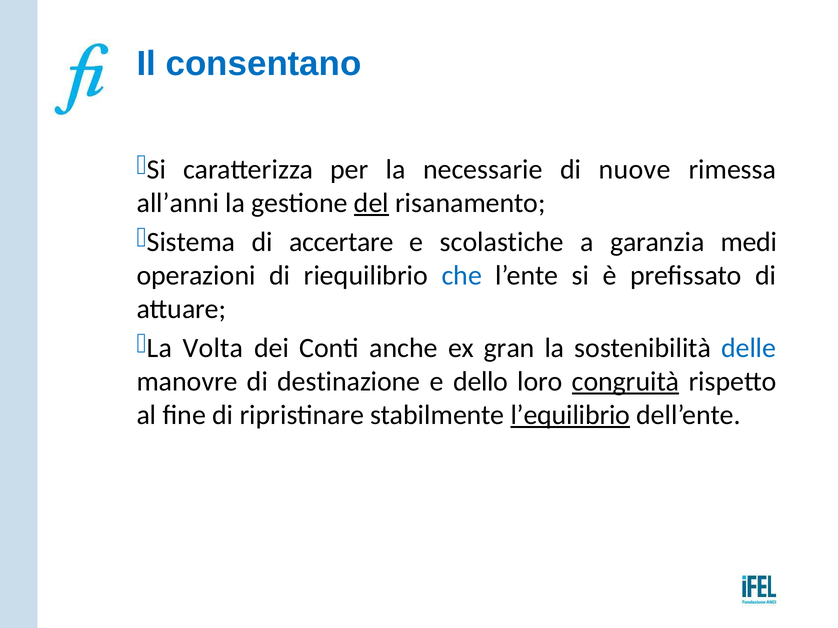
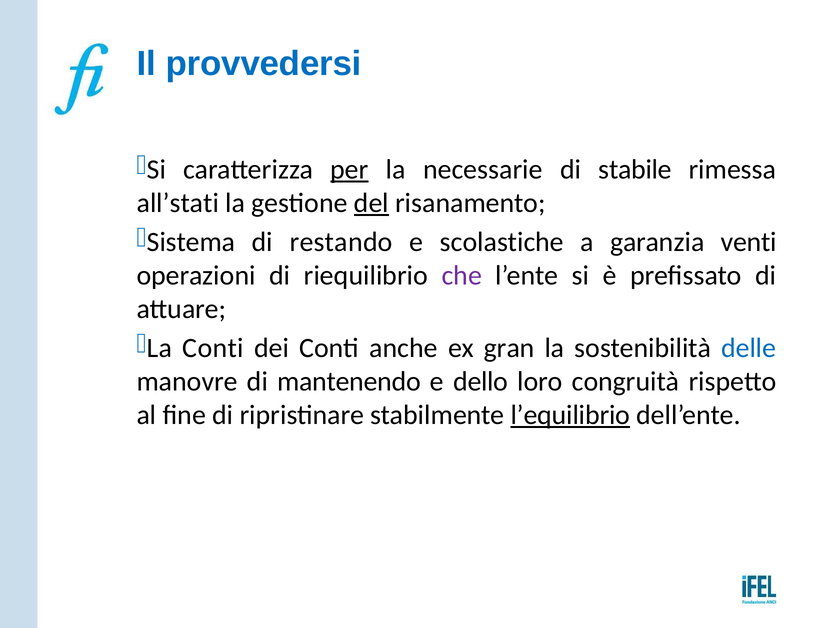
consentano: consentano -> provvedersi
per underline: none -> present
nuove: nuove -> stabile
all’anni: all’anni -> all’stati
accertare: accertare -> restando
medi: medi -> venti
che colour: blue -> purple
La Volta: Volta -> Conti
destinazione: destinazione -> mantenendo
congruità underline: present -> none
